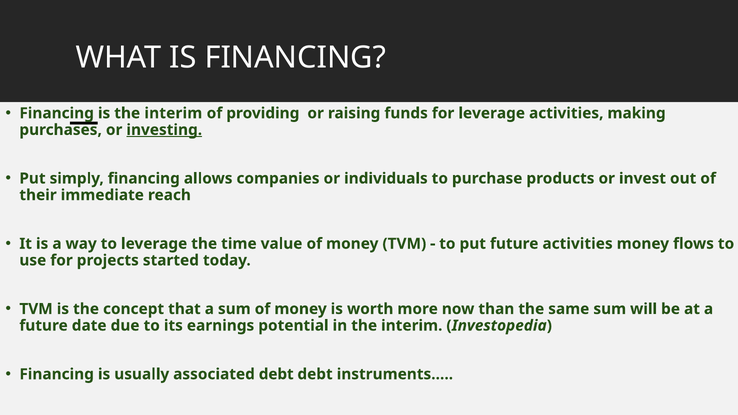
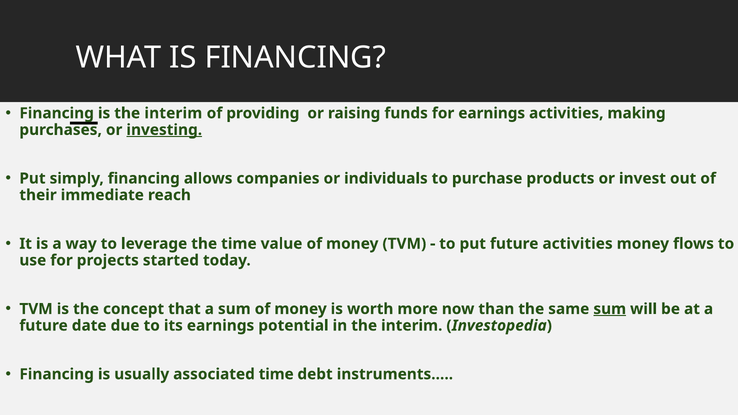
for leverage: leverage -> earnings
sum at (610, 309) underline: none -> present
associated debt: debt -> time
